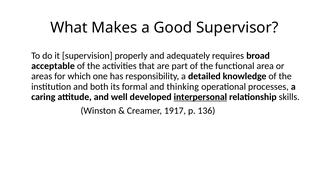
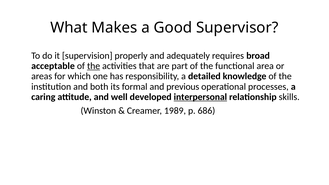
the at (94, 66) underline: none -> present
thinking: thinking -> previous
1917: 1917 -> 1989
136: 136 -> 686
